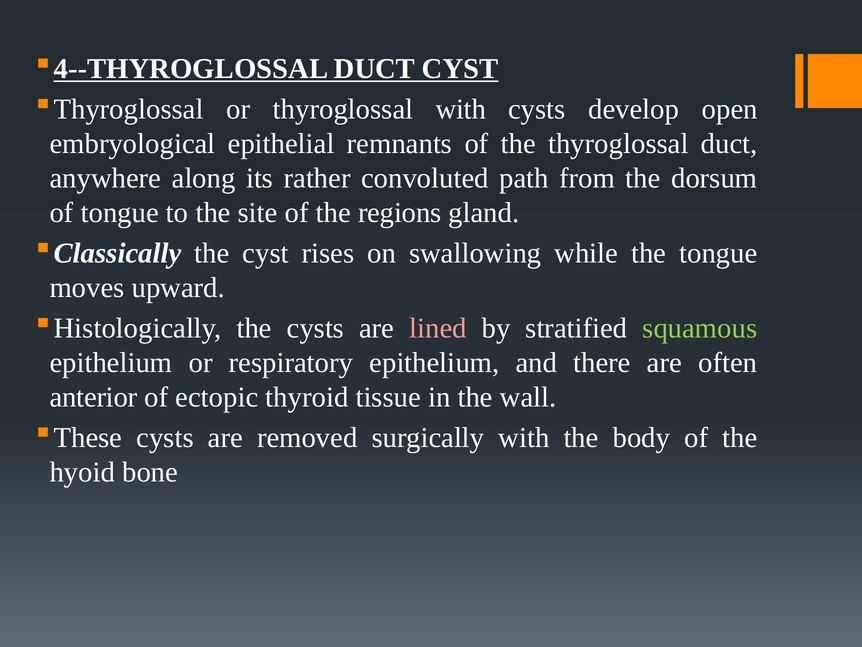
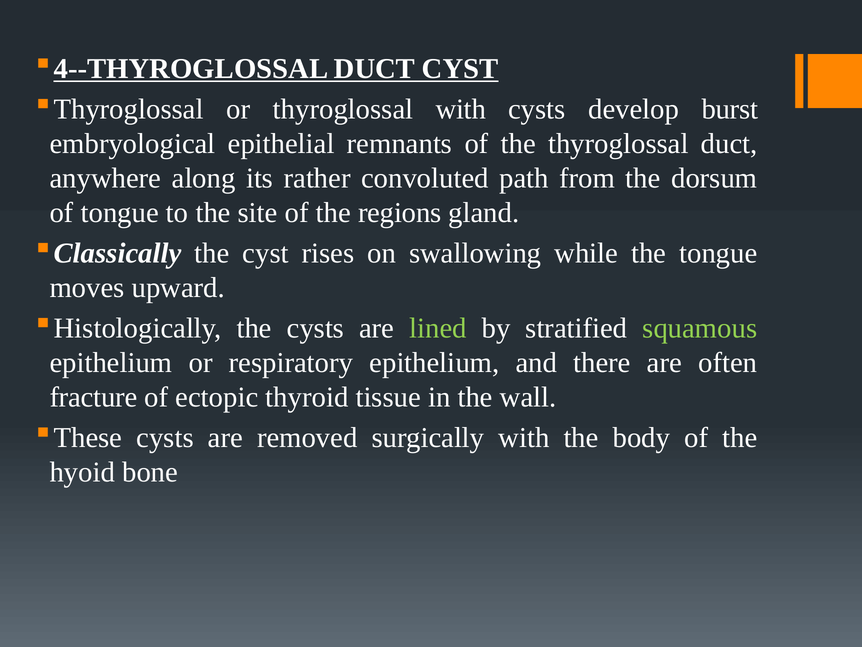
open: open -> burst
lined colour: pink -> light green
anterior: anterior -> fracture
